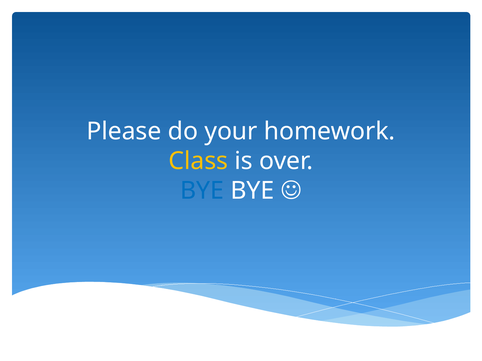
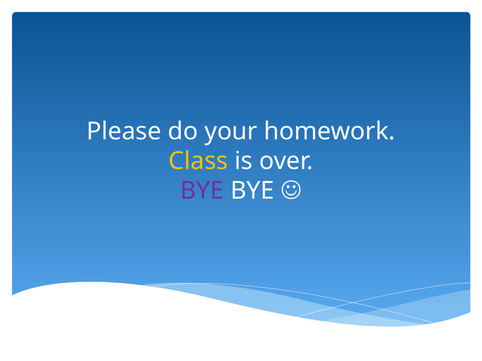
BYE at (202, 191) colour: blue -> purple
